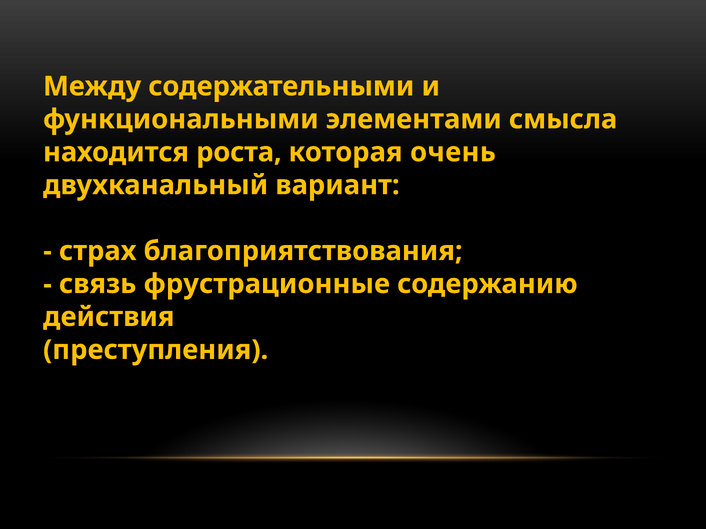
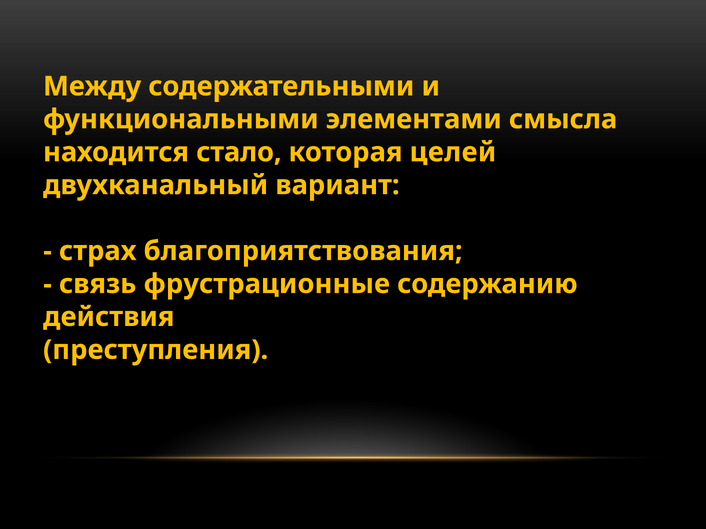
роста: роста -> стало
очень: очень -> целей
